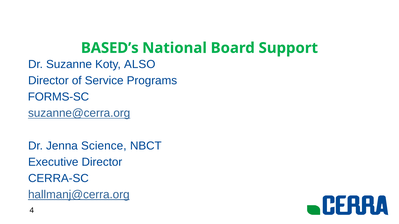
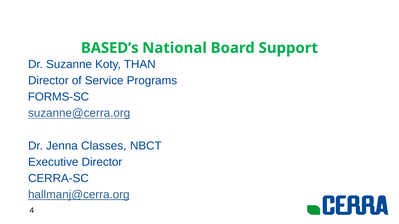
ALSO: ALSO -> THAN
Science: Science -> Classes
